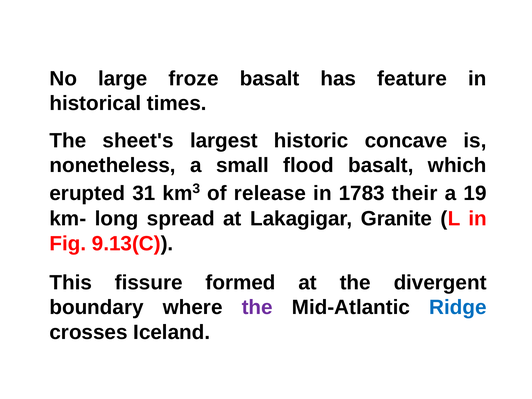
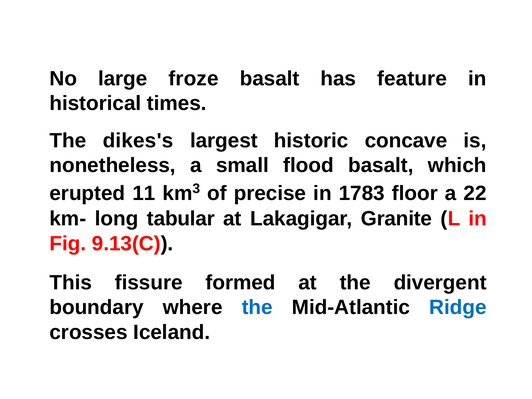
sheet's: sheet's -> dikes's
31: 31 -> 11
release: release -> precise
their: their -> floor
19: 19 -> 22
spread: spread -> tabular
the at (257, 307) colour: purple -> blue
